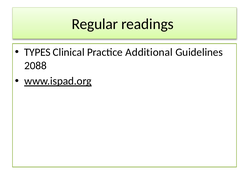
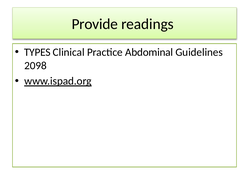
Regular: Regular -> Provide
Additional: Additional -> Abdominal
2088: 2088 -> 2098
